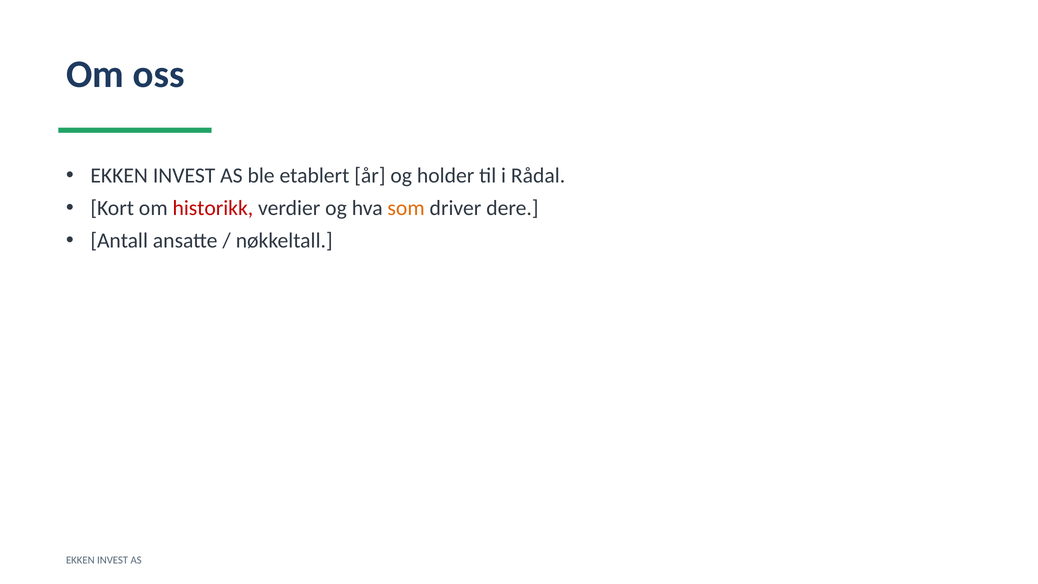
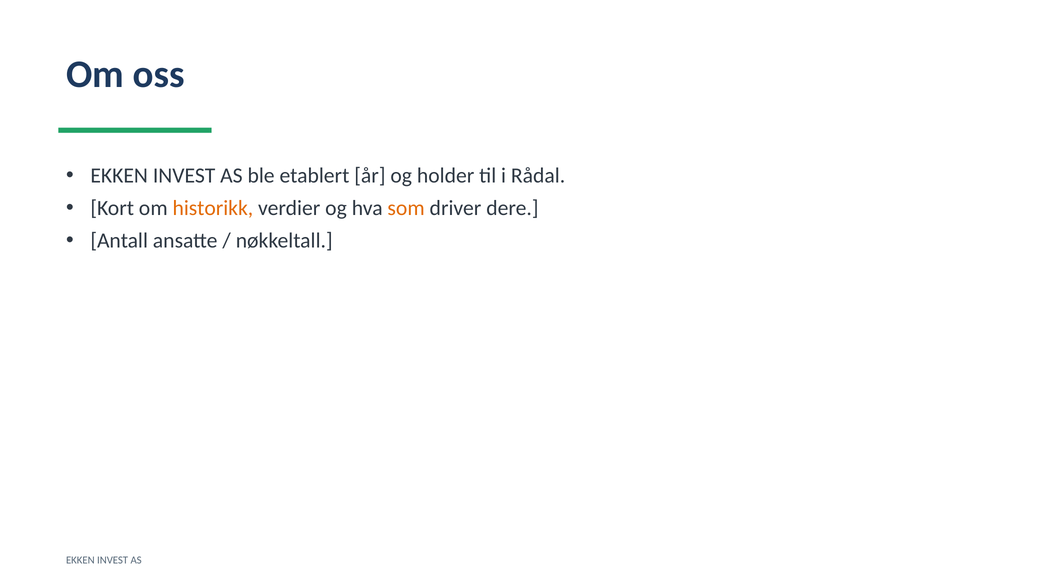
historikk colour: red -> orange
